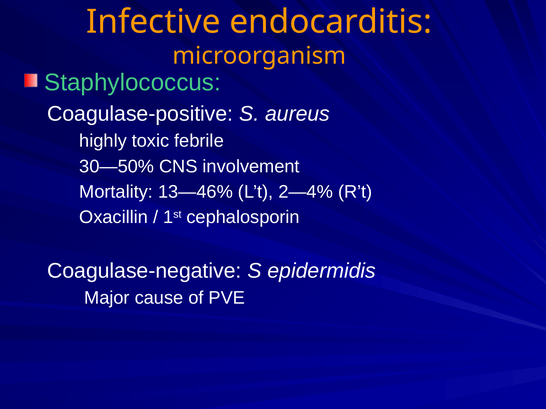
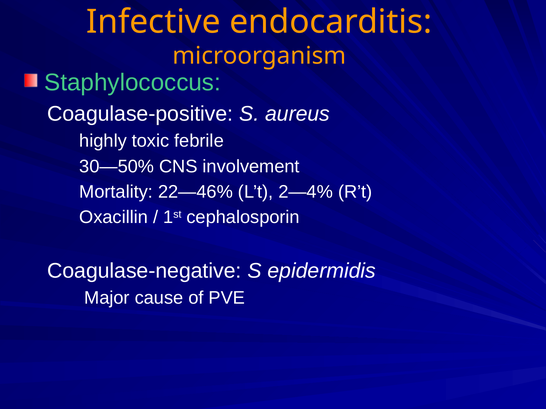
13—46%: 13—46% -> 22—46%
